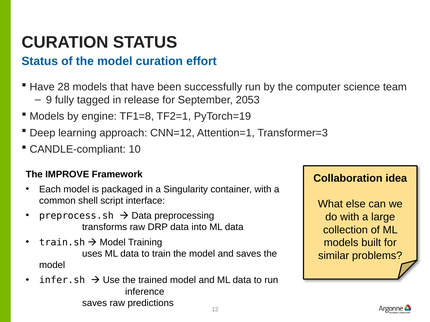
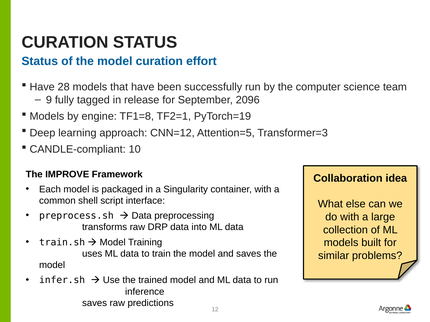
2053: 2053 -> 2096
Attention=1: Attention=1 -> Attention=5
